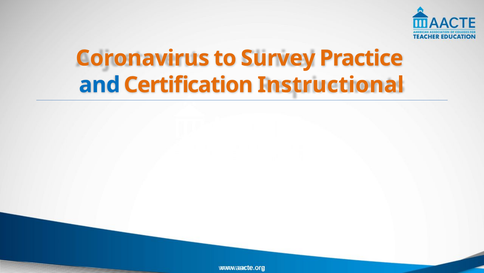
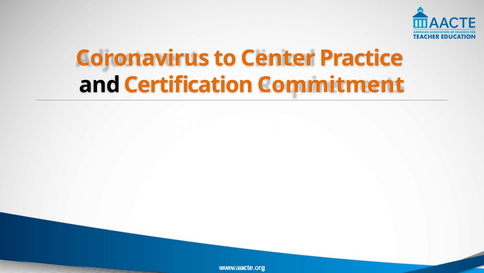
Survey: Survey -> Center
and colour: blue -> black
Instructional: Instructional -> Commitment
